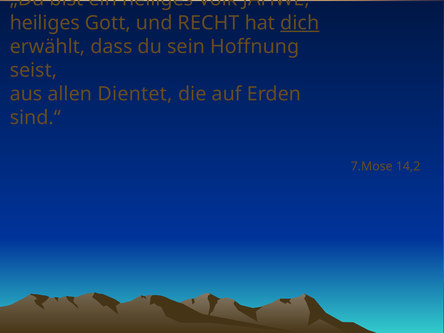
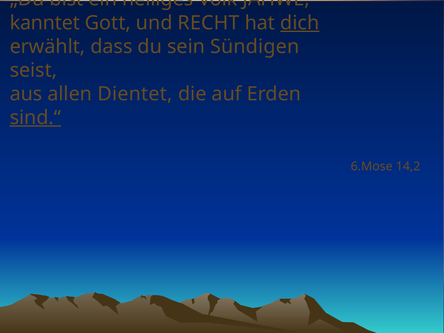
heiliges at (45, 23): heiliges -> kanntet
Hoffnung: Hoffnung -> Sündigen
sind.“ underline: none -> present
7.Mose: 7.Mose -> 6.Mose
